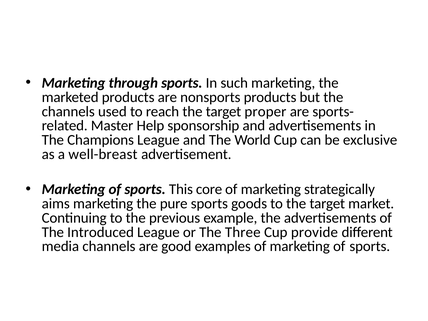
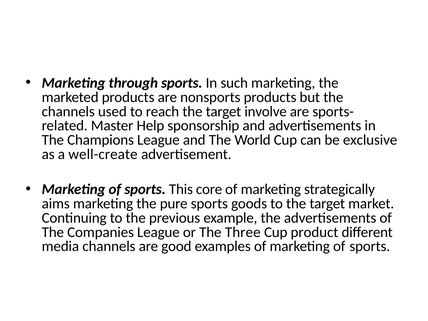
proper: proper -> involve
well-breast: well-breast -> well-create
Introduced: Introduced -> Companies
provide: provide -> product
